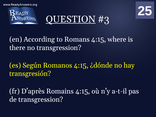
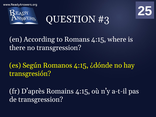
QUESTION underline: present -> none
